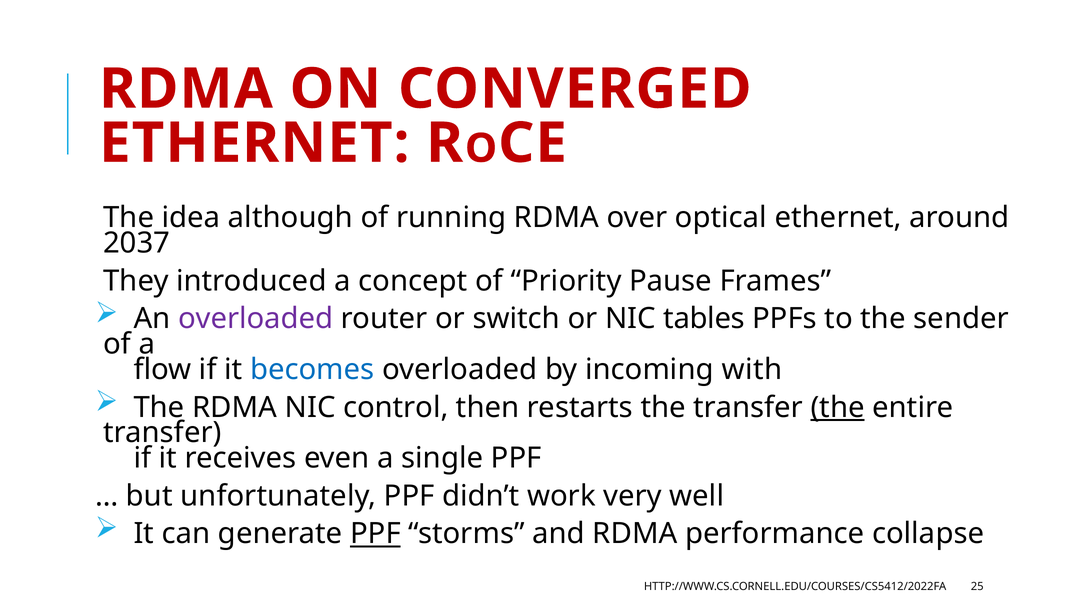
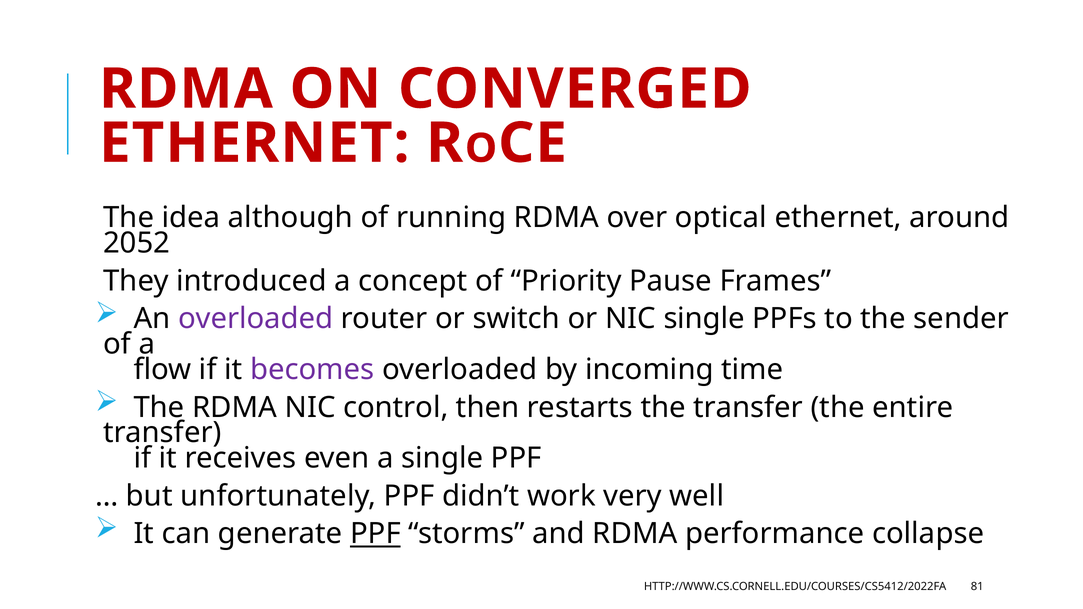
2037: 2037 -> 2052
NIC tables: tables -> single
becomes colour: blue -> purple
with: with -> time
the at (838, 407) underline: present -> none
25: 25 -> 81
